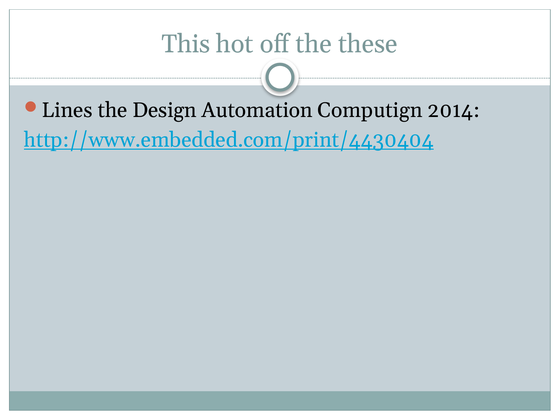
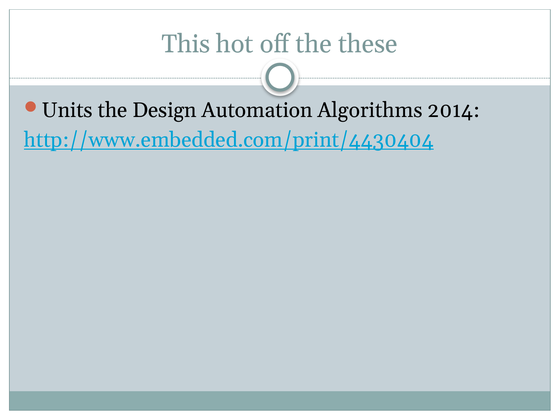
Lines: Lines -> Units
Computign: Computign -> Algorithms
